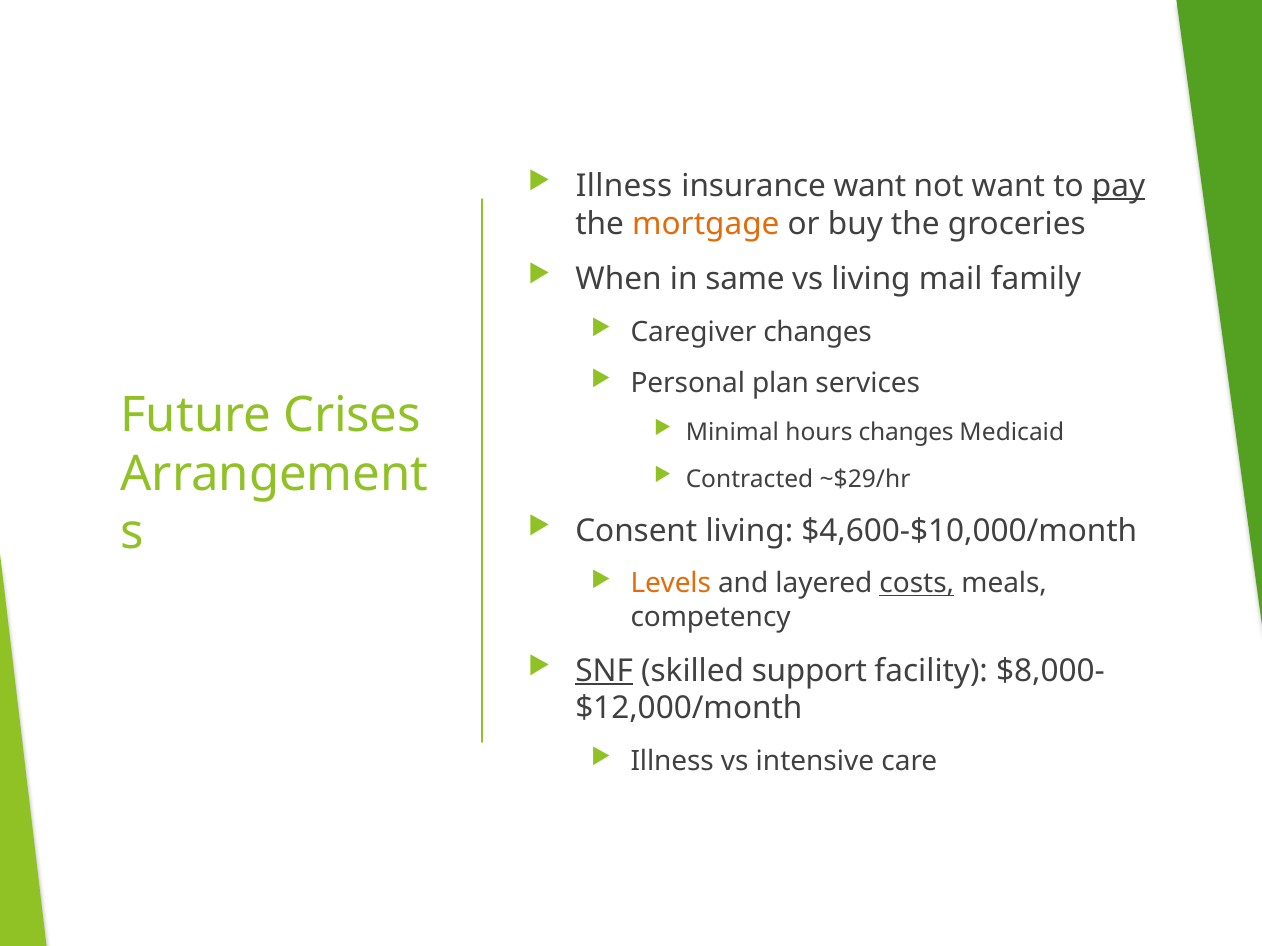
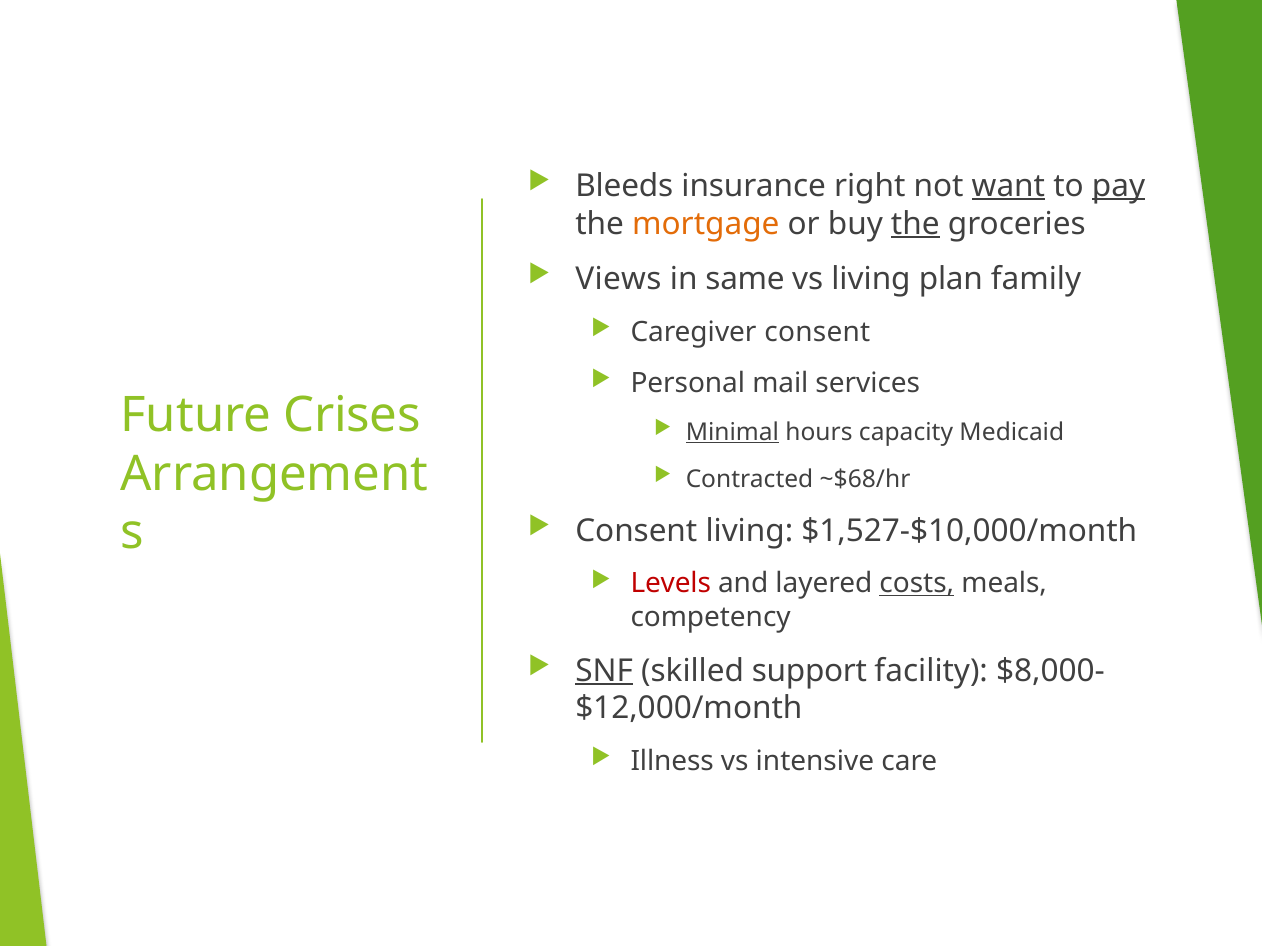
Illness at (624, 186): Illness -> Bleeds
insurance want: want -> right
want at (1008, 186) underline: none -> present
the at (915, 224) underline: none -> present
When: When -> Views
mail: mail -> plan
Caregiver changes: changes -> consent
plan: plan -> mail
Minimal underline: none -> present
hours changes: changes -> capacity
~$29/hr: ~$29/hr -> ~$68/hr
$4,600-$10,000/month: $4,600-$10,000/month -> $1,527-$10,000/month
Levels colour: orange -> red
